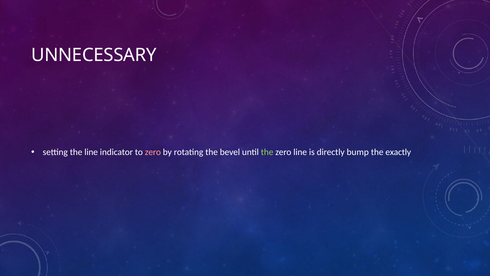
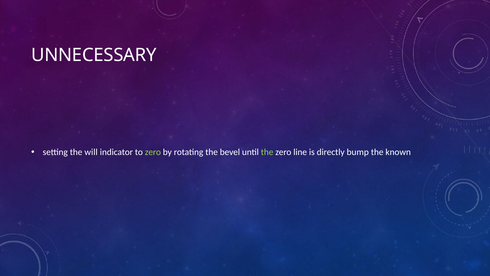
the line: line -> will
zero at (153, 152) colour: pink -> light green
exactly: exactly -> known
